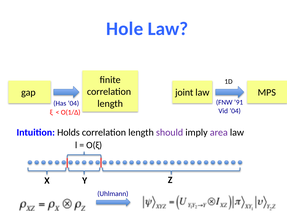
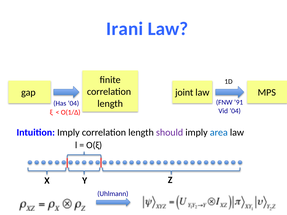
Hole: Hole -> Irani
Intuition Holds: Holds -> Imply
area colour: purple -> blue
